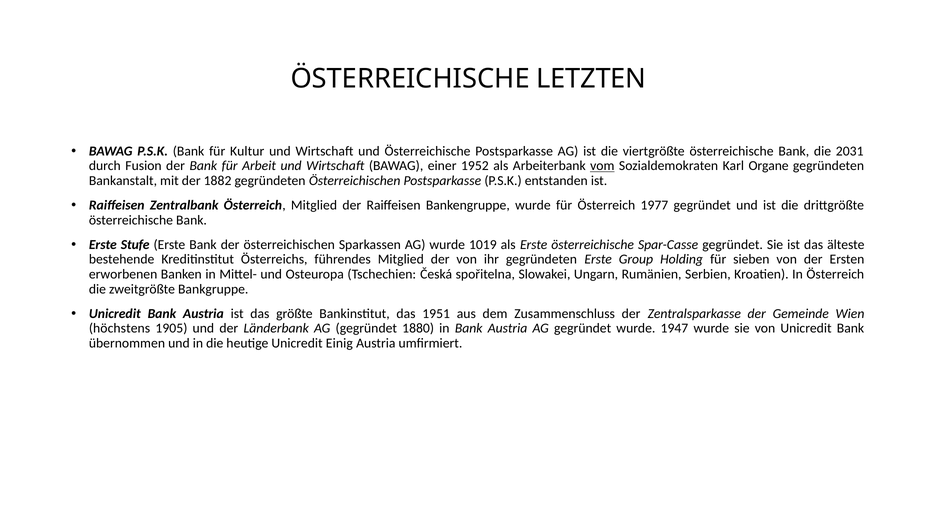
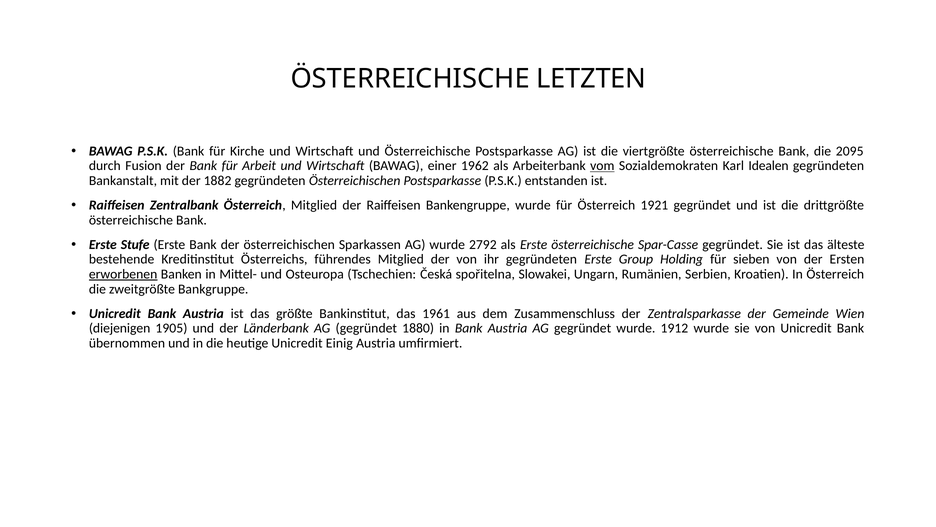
Kultur: Kultur -> Kirche
2031: 2031 -> 2095
1952: 1952 -> 1962
Organe: Organe -> Idealen
1977: 1977 -> 1921
1019: 1019 -> 2792
erworbenen underline: none -> present
1951: 1951 -> 1961
höchstens: höchstens -> diejenigen
1947: 1947 -> 1912
